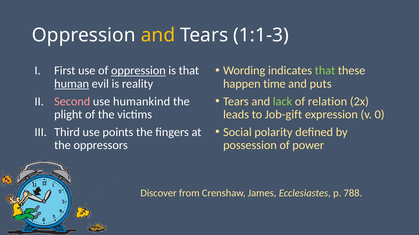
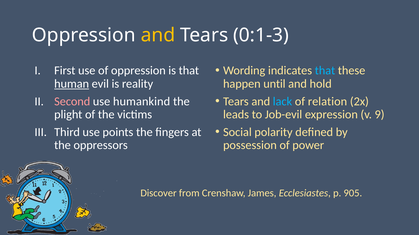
1:1-3: 1:1-3 -> 0:1-3
that at (325, 71) colour: light green -> light blue
oppression at (138, 71) underline: present -> none
time: time -> until
puts: puts -> hold
lack colour: light green -> light blue
Job-gift: Job-gift -> Job-evil
0: 0 -> 9
788: 788 -> 905
